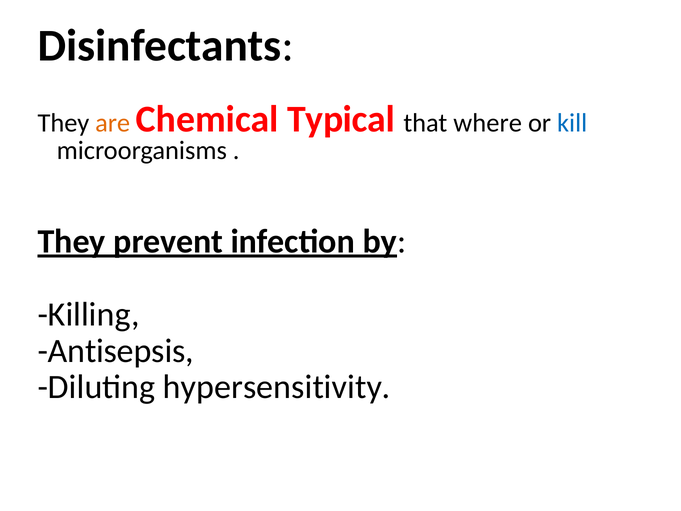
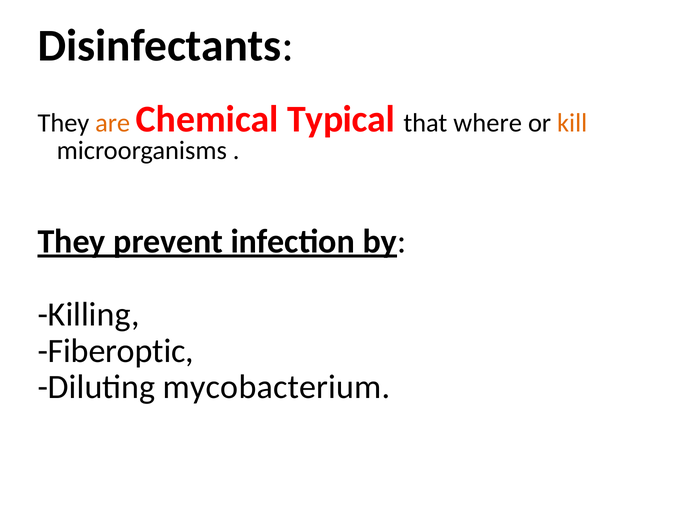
kill colour: blue -> orange
Antisepsis: Antisepsis -> Fiberoptic
hypersensitivity: hypersensitivity -> mycobacterium
